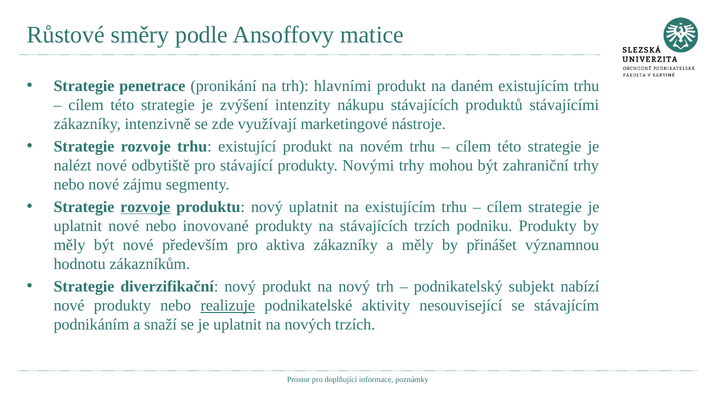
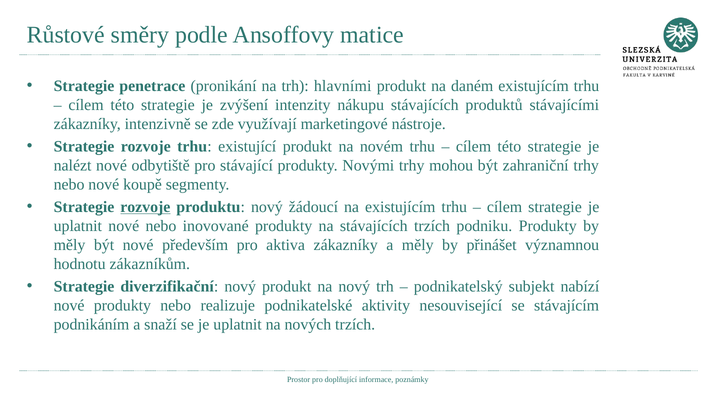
zájmu: zájmu -> koupě
nový uplatnit: uplatnit -> žádoucí
realizuje underline: present -> none
